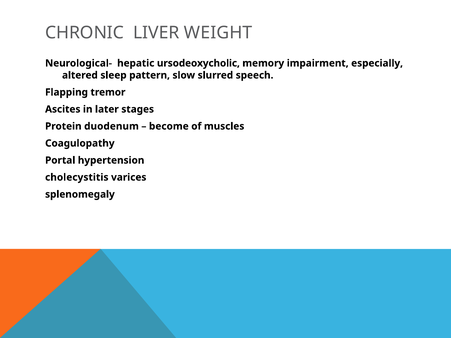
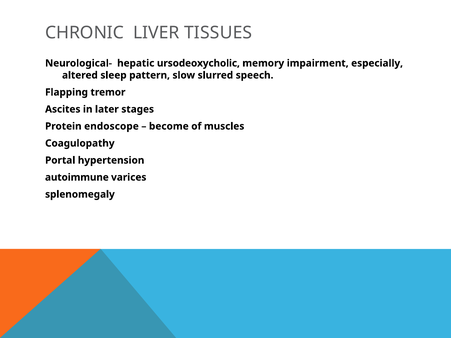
WEIGHT: WEIGHT -> TISSUES
duodenum: duodenum -> endoscope
cholecystitis: cholecystitis -> autoimmune
